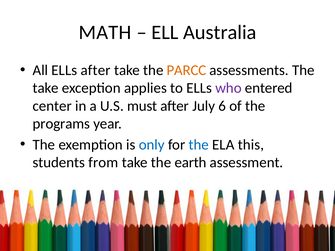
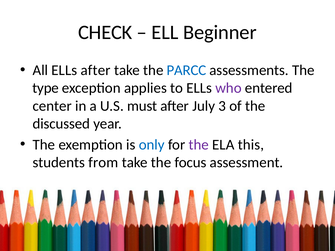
MATH: MATH -> CHECK
Australia: Australia -> Beginner
PARCC colour: orange -> blue
take at (46, 88): take -> type
6: 6 -> 3
programs: programs -> discussed
the at (199, 145) colour: blue -> purple
earth: earth -> focus
